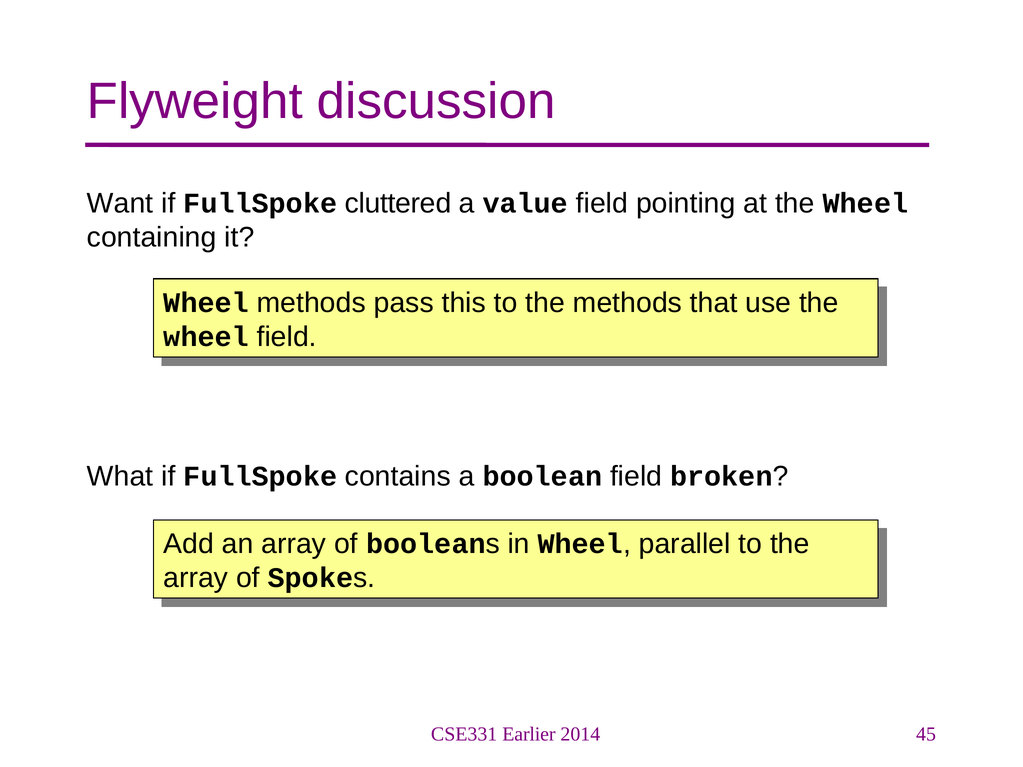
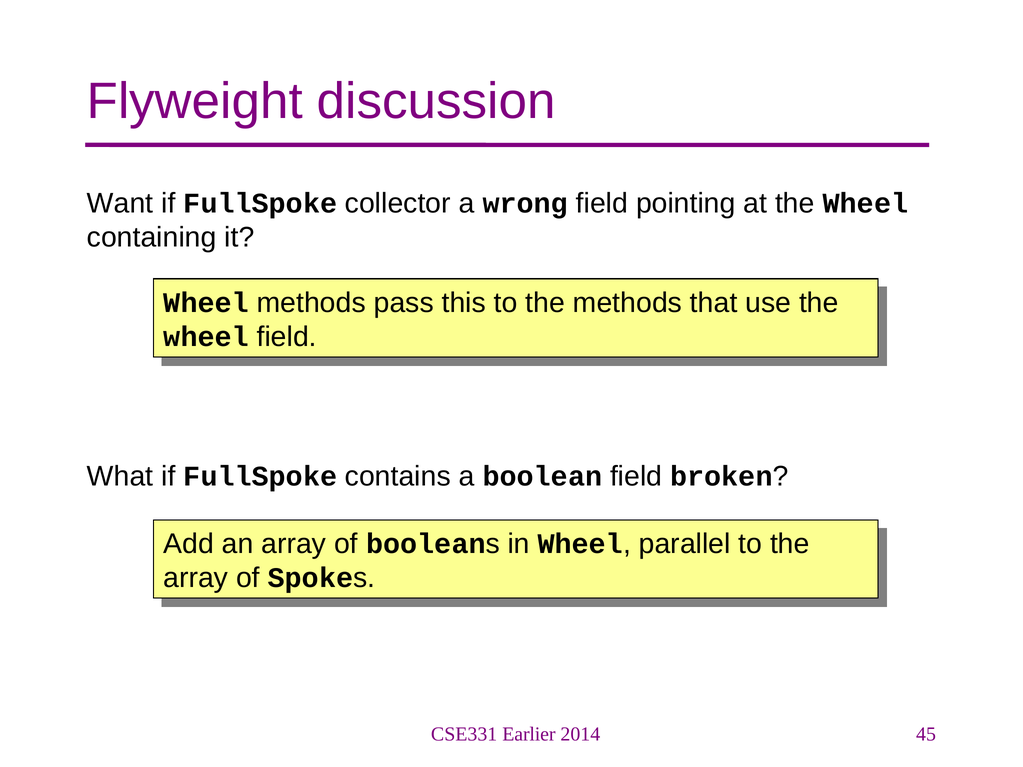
cluttered: cluttered -> collector
value: value -> wrong
